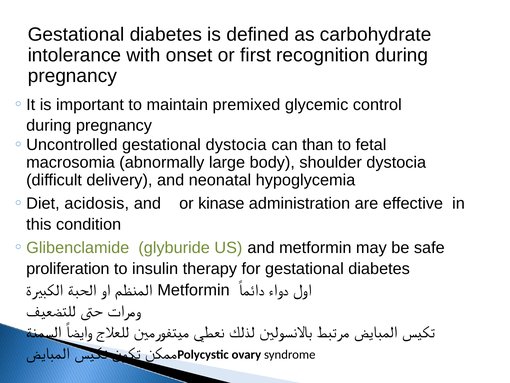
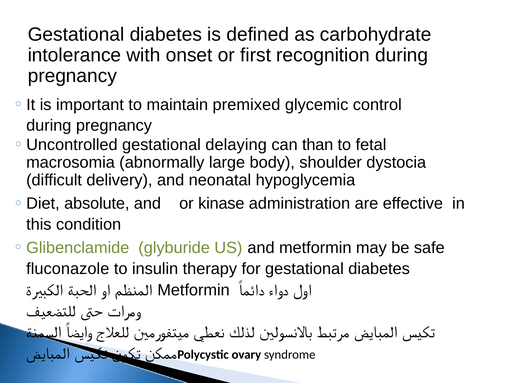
gestational dystocia: dystocia -> delaying
acidosis: acidosis -> absolute
proliferation: proliferation -> fluconazole
